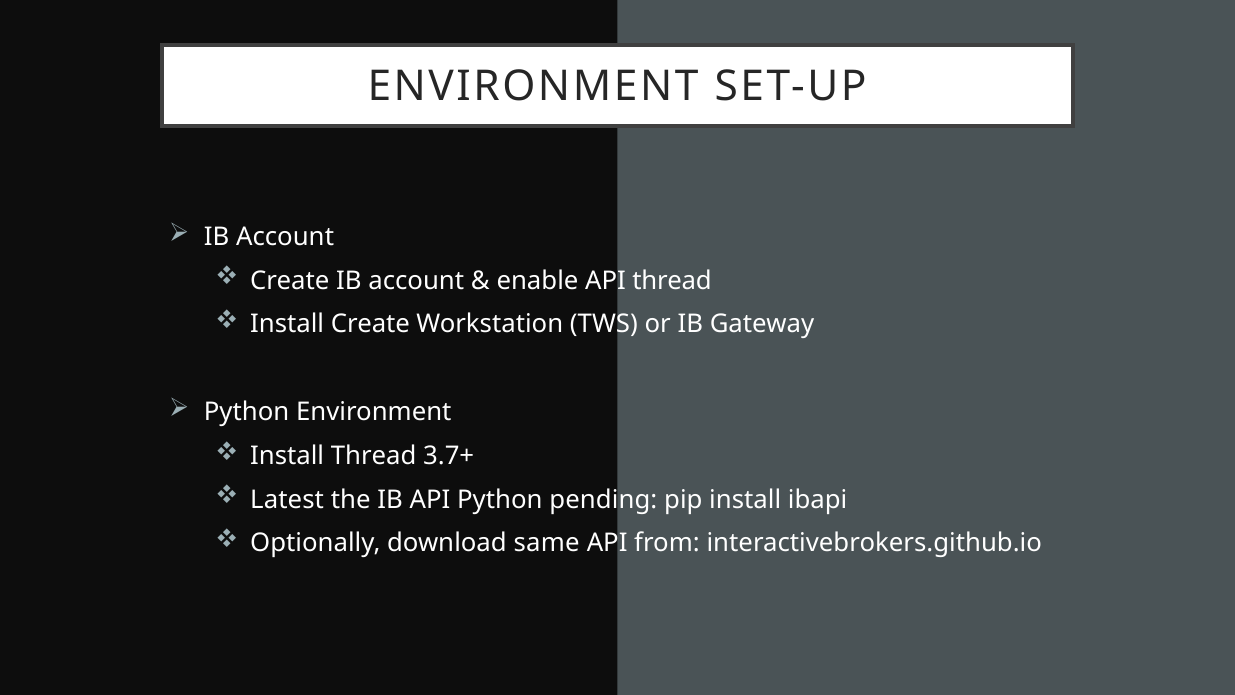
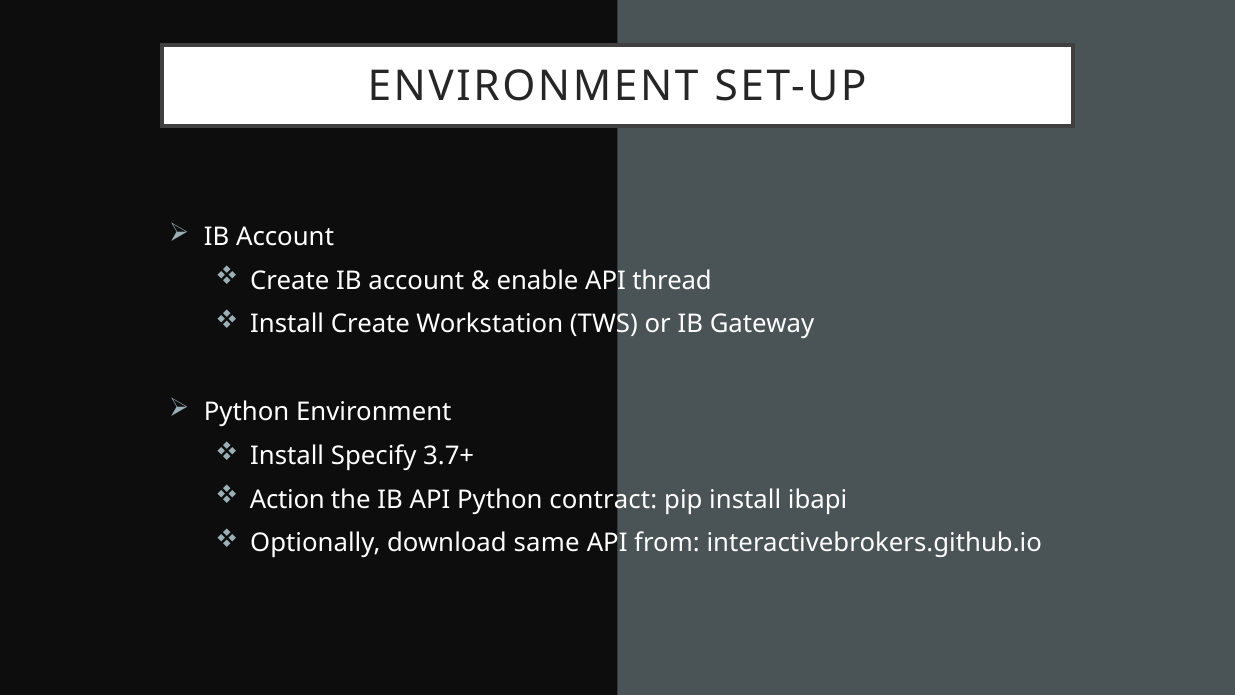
Install Thread: Thread -> Specify
Latest: Latest -> Action
pending: pending -> contract
